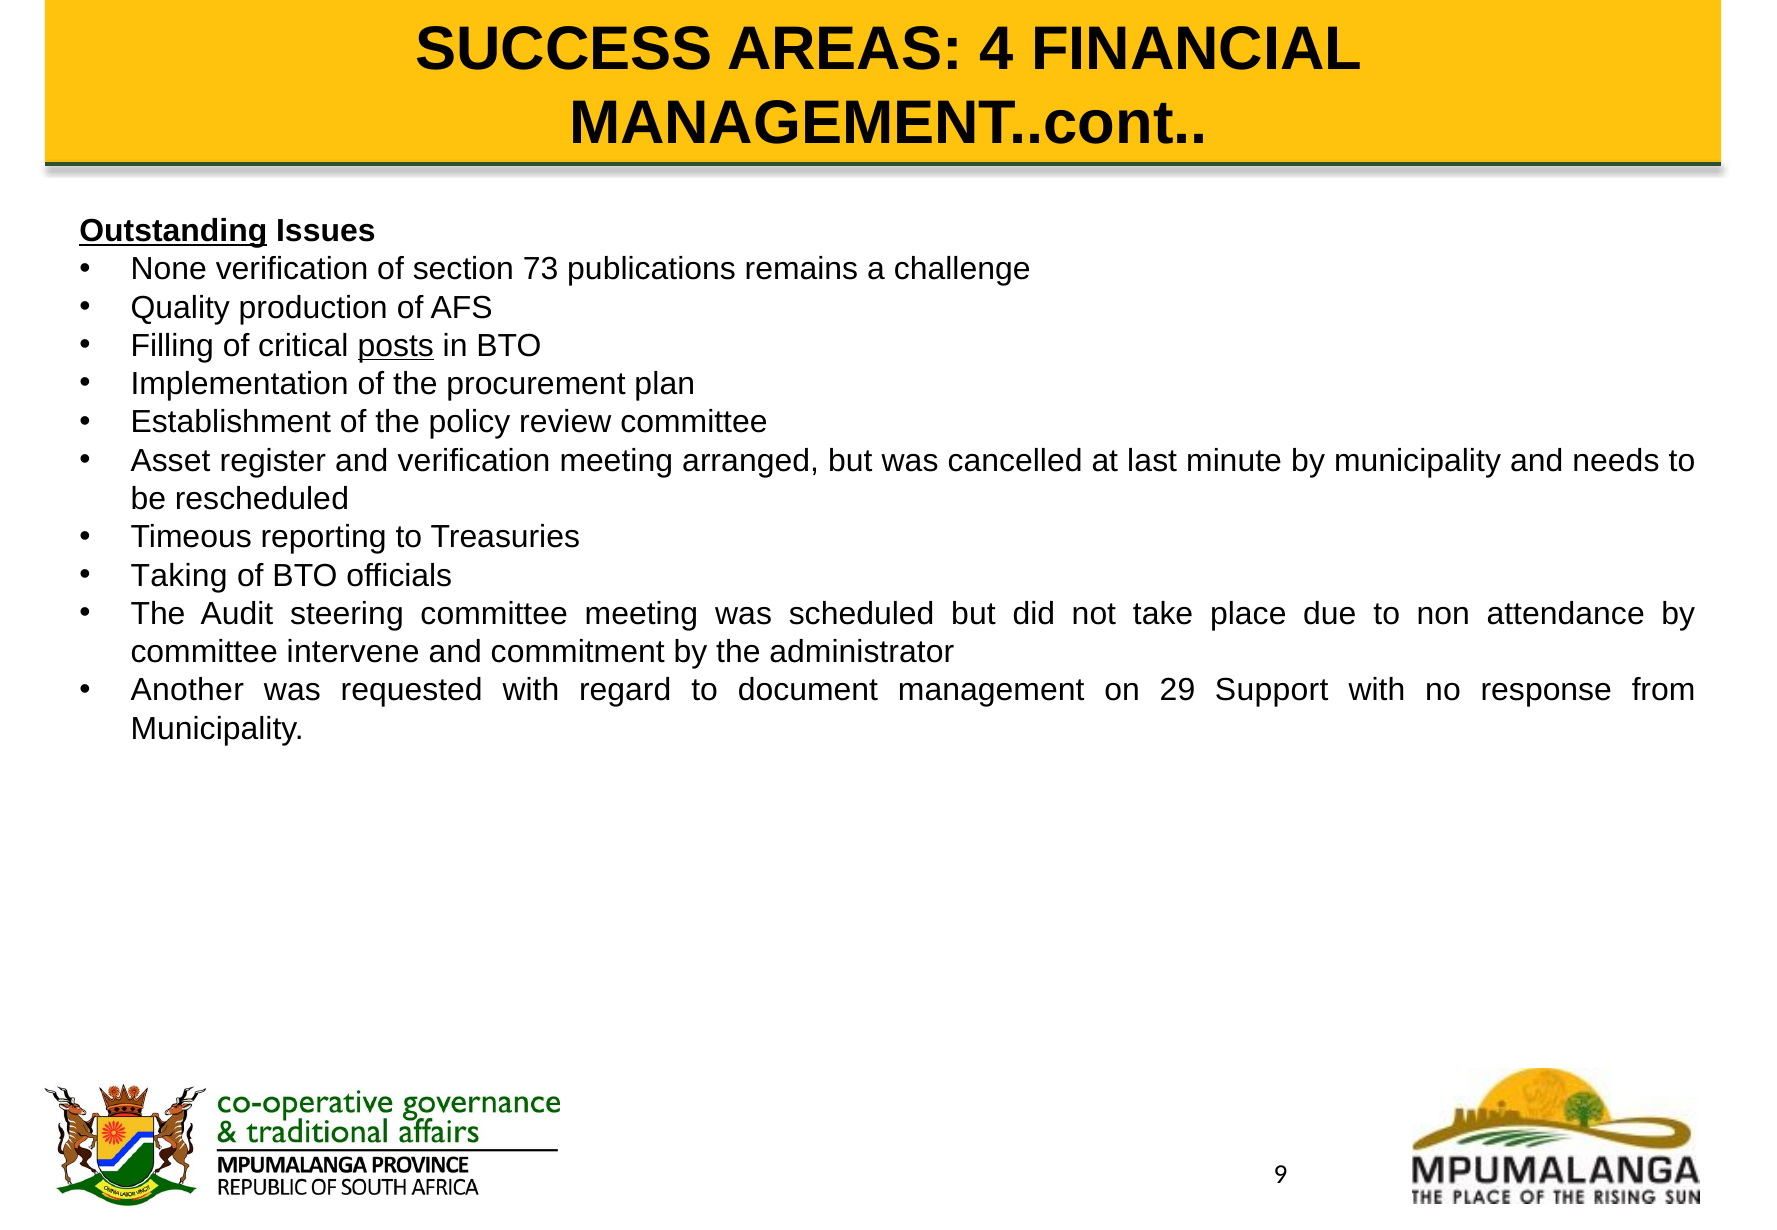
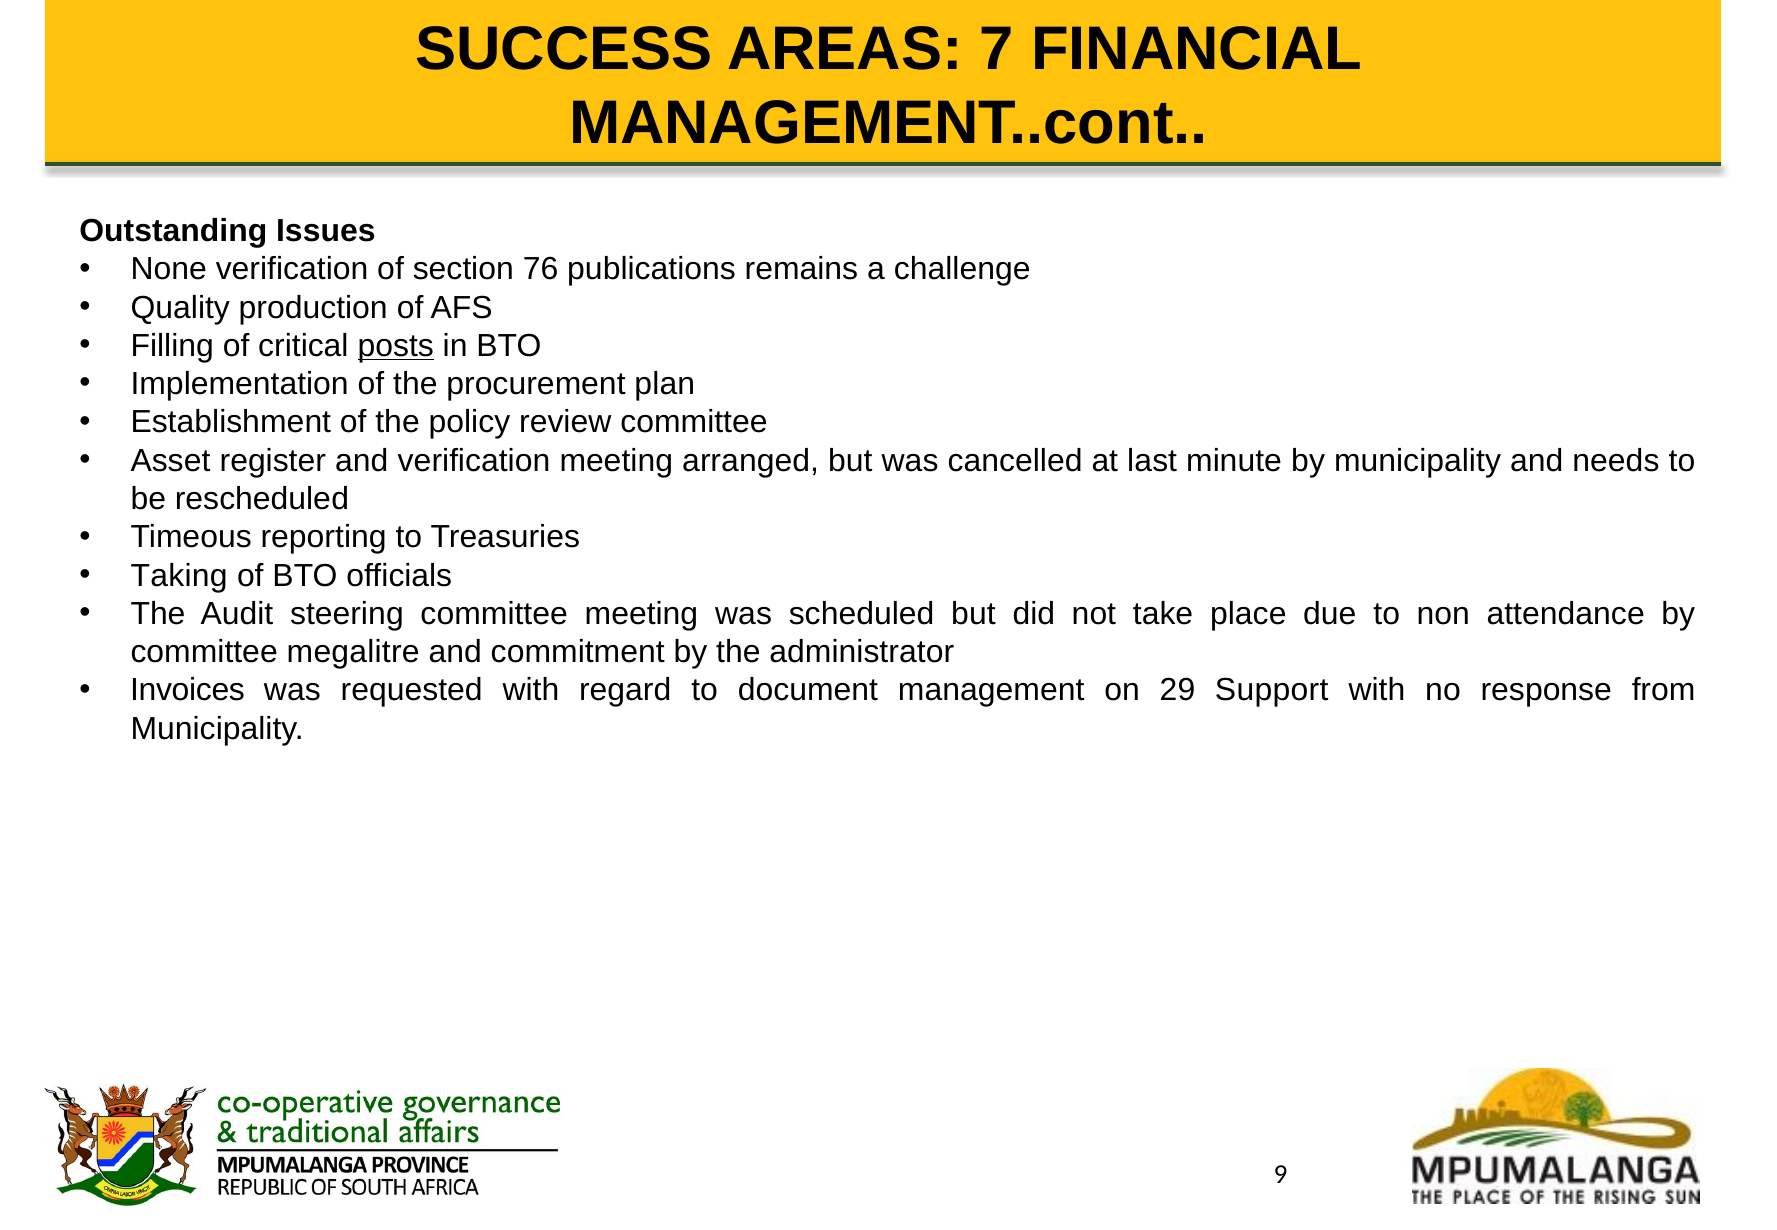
4: 4 -> 7
Outstanding underline: present -> none
73: 73 -> 76
intervene: intervene -> megalitre
Another: Another -> Invoices
